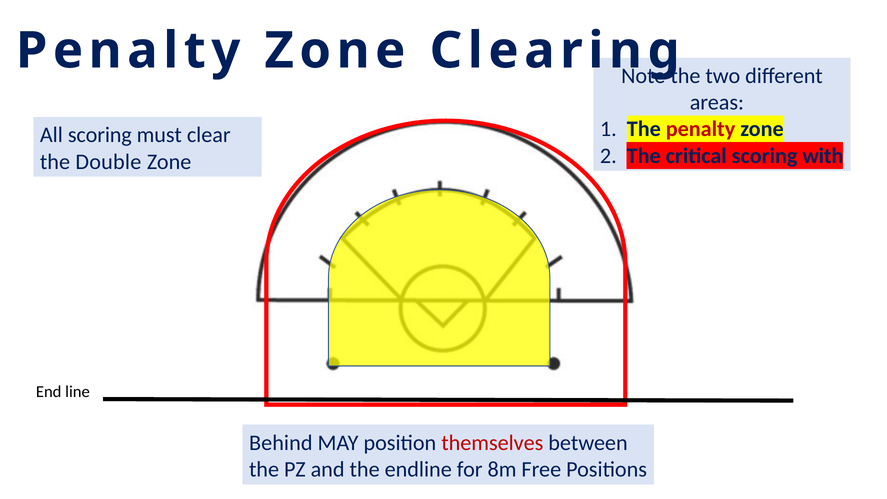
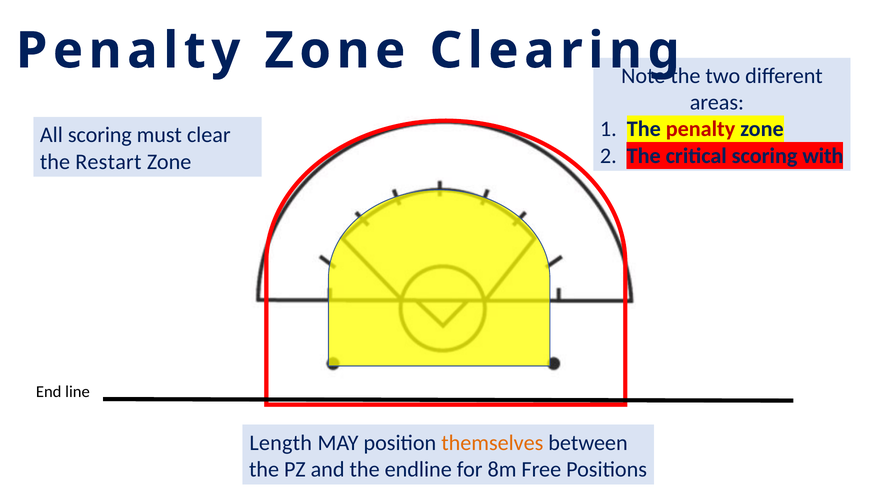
Double: Double -> Restart
Behind: Behind -> Length
themselves colour: red -> orange
